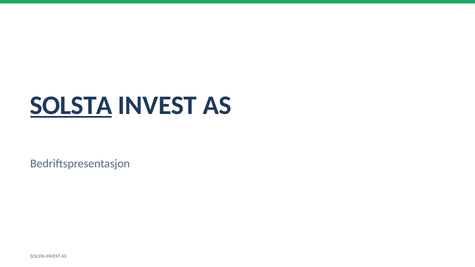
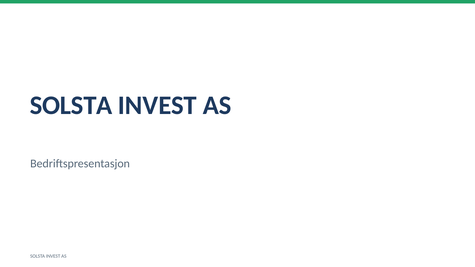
SOLSTA at (71, 105) underline: present -> none
